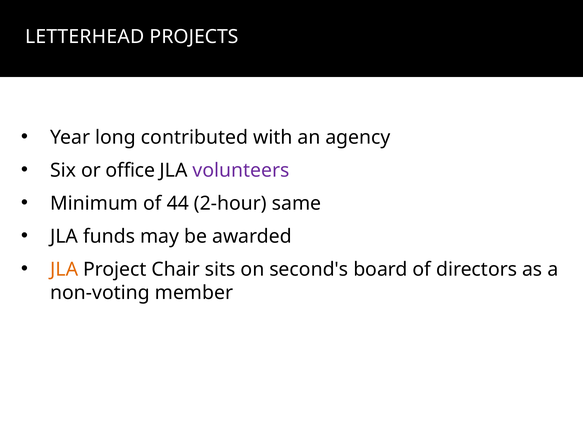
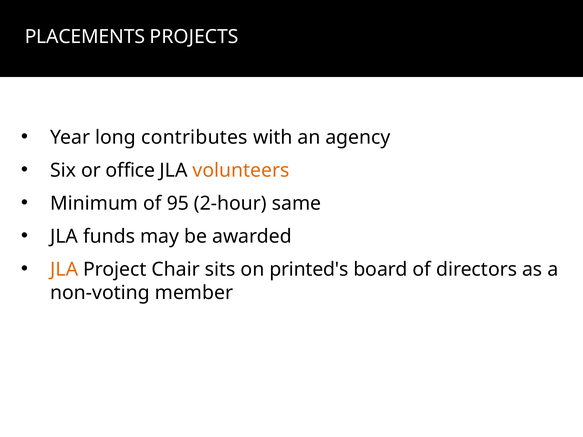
LETTERHEAD: LETTERHEAD -> PLACEMENTS
contributed: contributed -> contributes
volunteers colour: purple -> orange
44: 44 -> 95
second's: second's -> printed's
